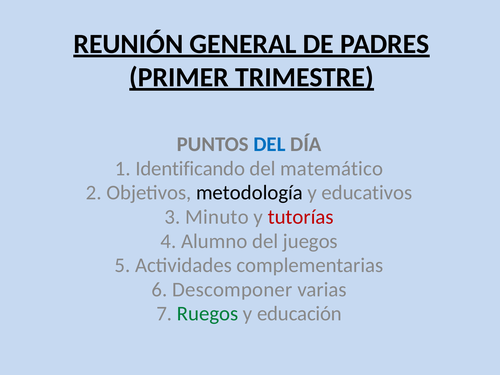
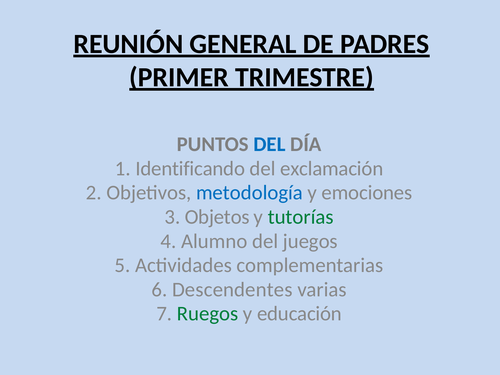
matemático: matemático -> exclamación
metodología colour: black -> blue
educativos: educativos -> emociones
Minuto: Minuto -> Objetos
tutorías colour: red -> green
Descomponer: Descomponer -> Descendentes
